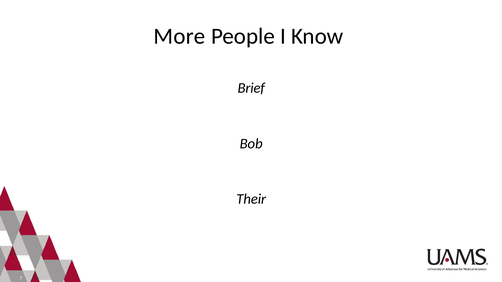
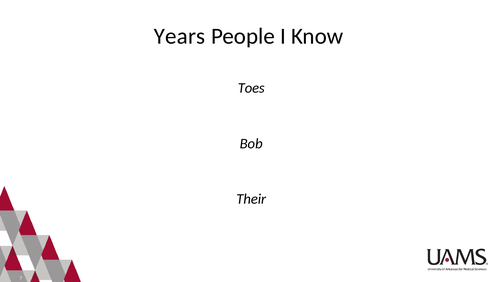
More: More -> Years
Brief: Brief -> Toes
